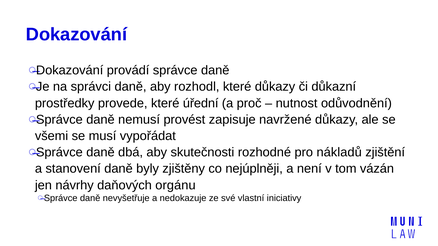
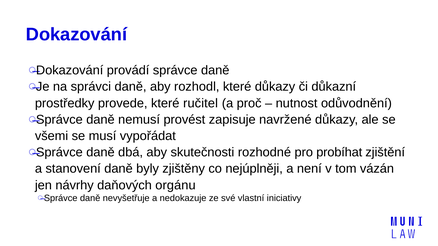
úřední: úřední -> ručitel
nákladů: nákladů -> probíhat
